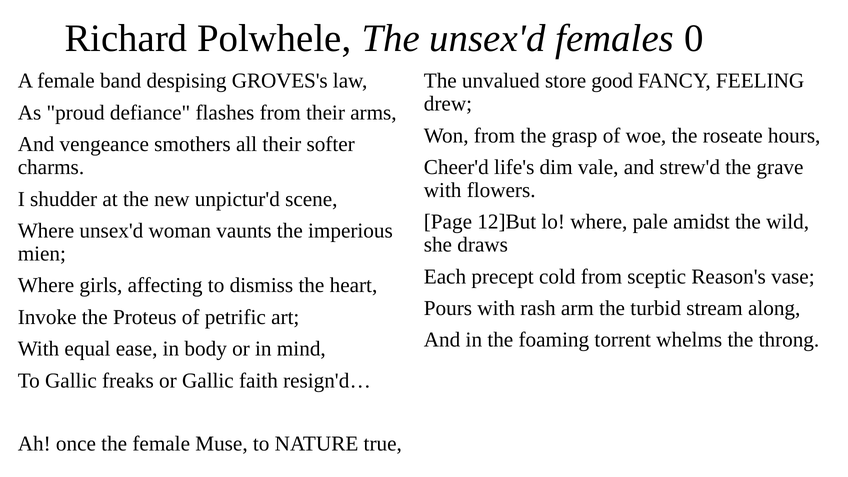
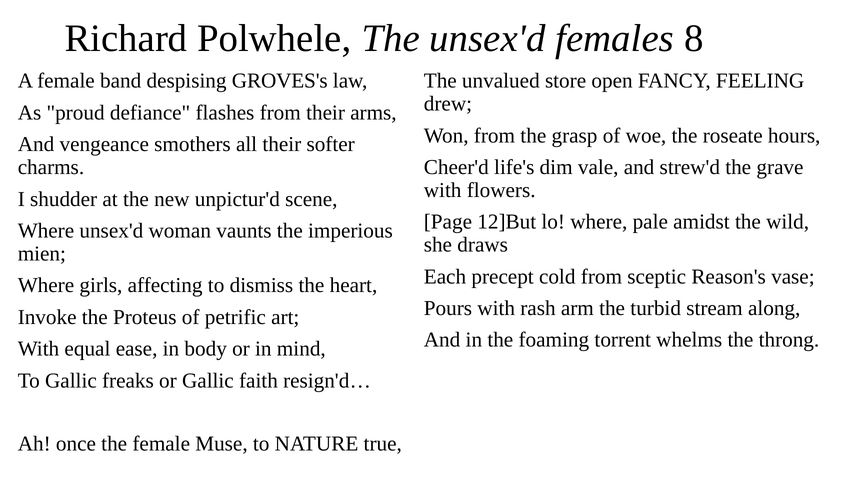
0: 0 -> 8
good: good -> open
